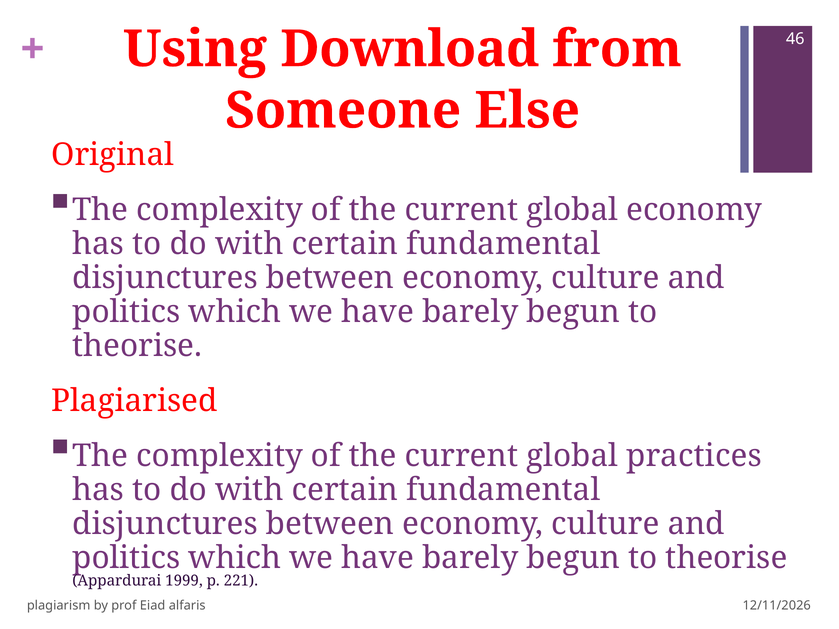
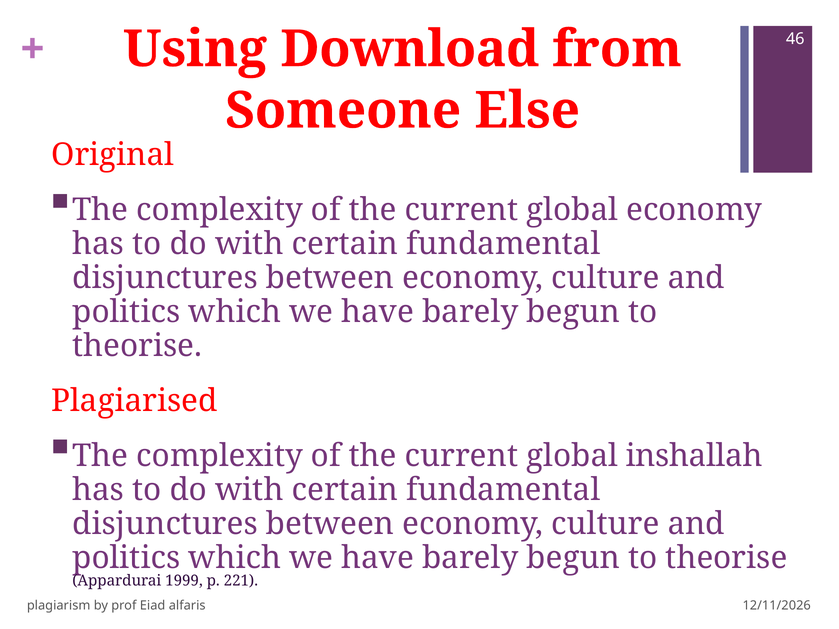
practices: practices -> inshallah
